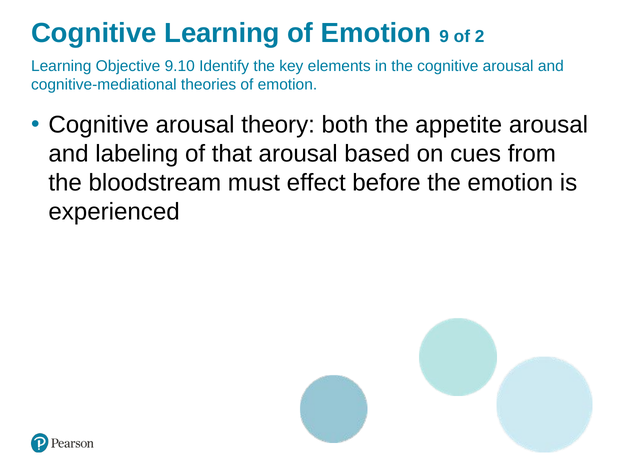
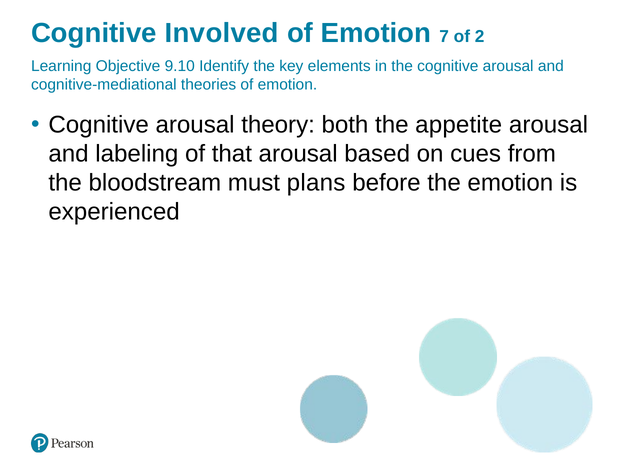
Cognitive Learning: Learning -> Involved
9: 9 -> 7
effect: effect -> plans
